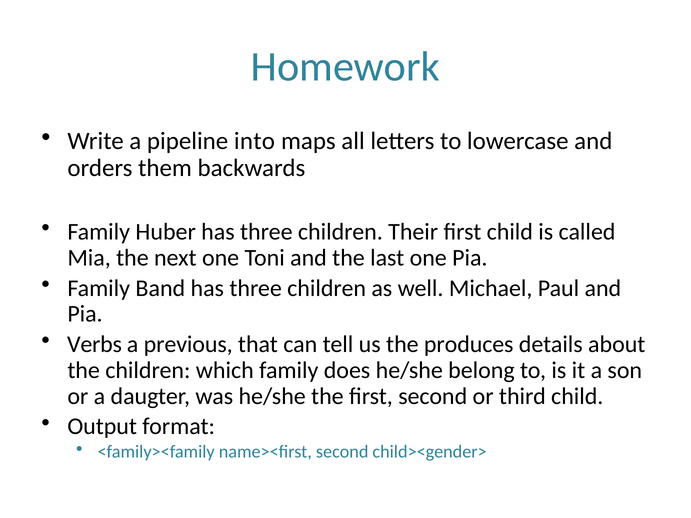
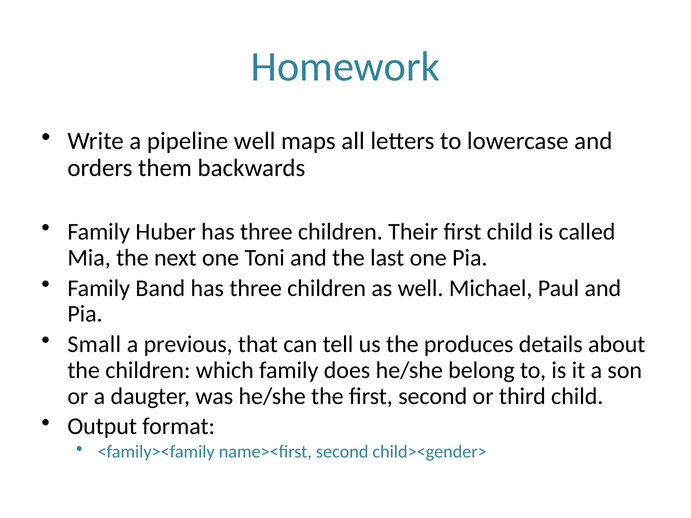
pipeline into: into -> well
Verbs: Verbs -> Small
